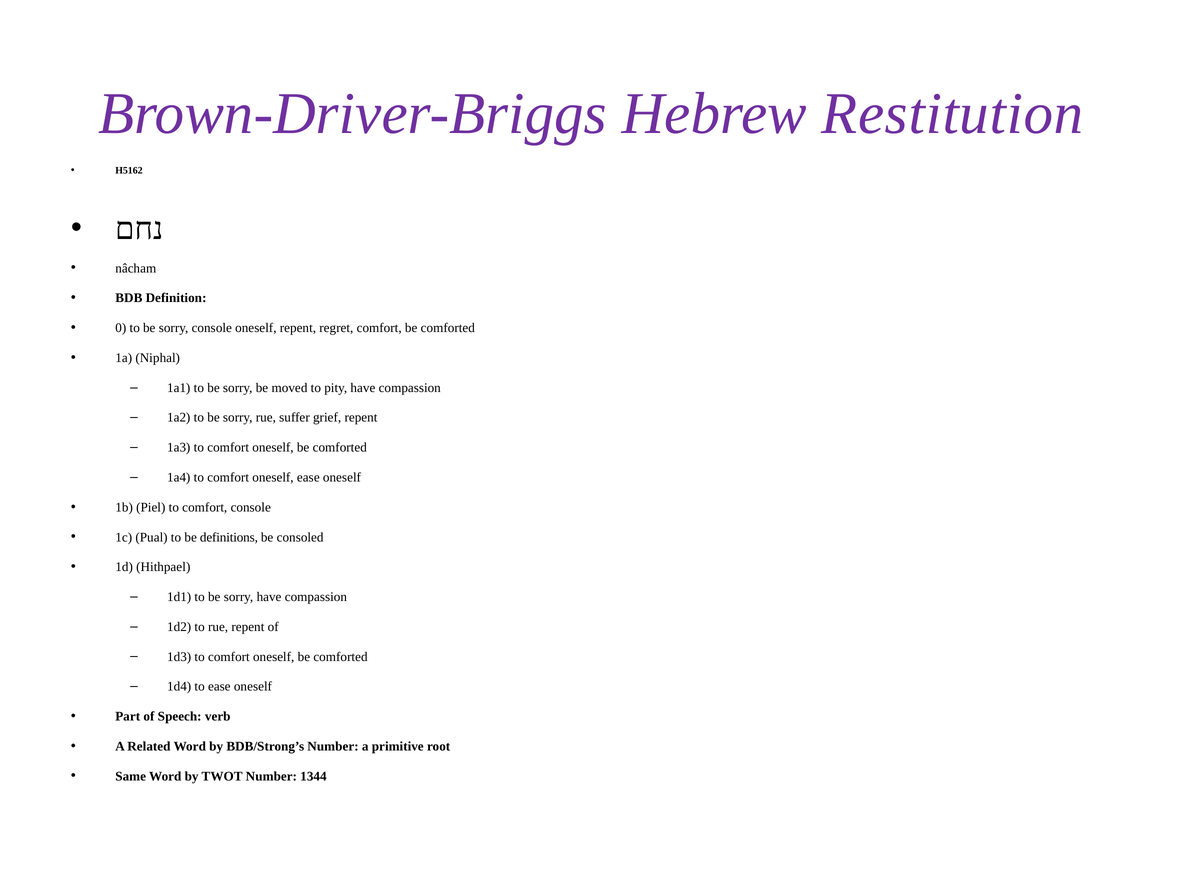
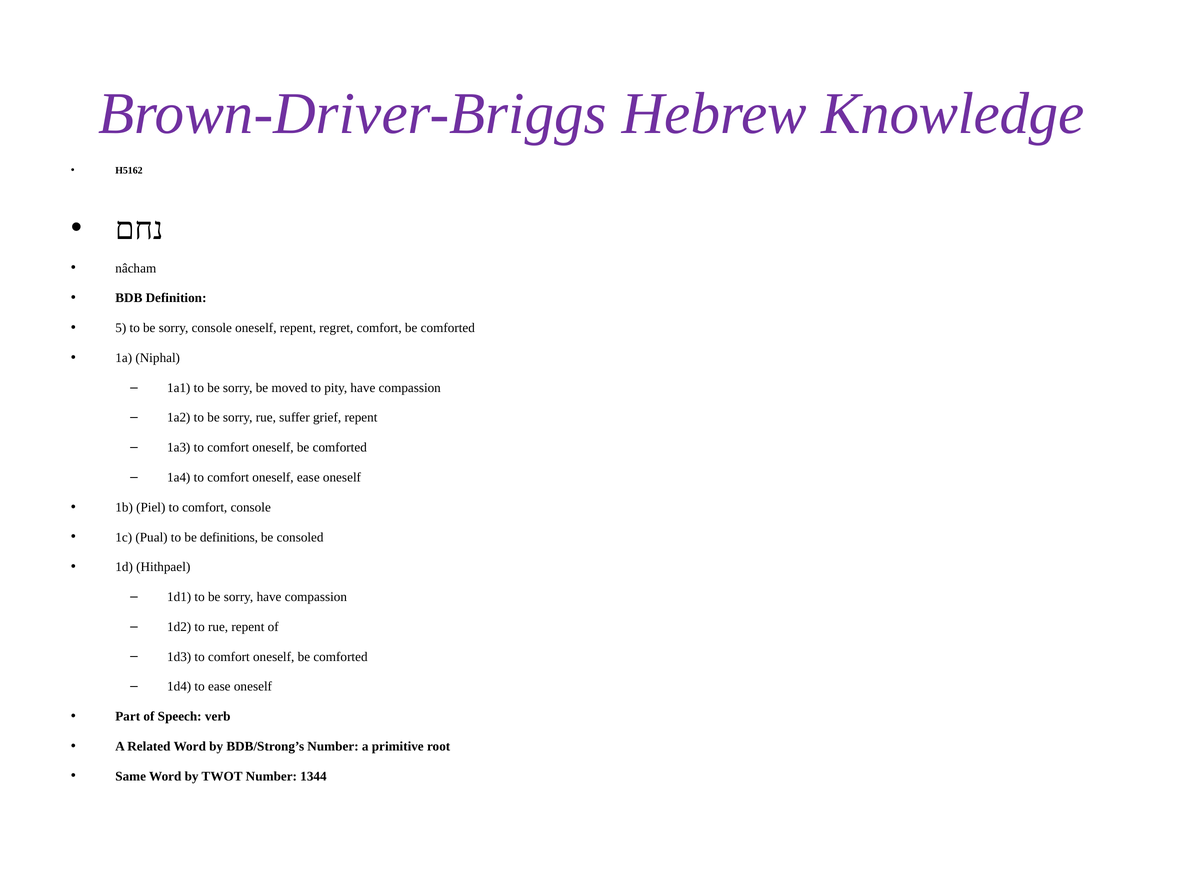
Restitution: Restitution -> Knowledge
0: 0 -> 5
